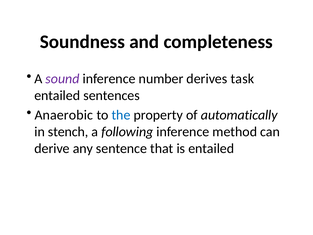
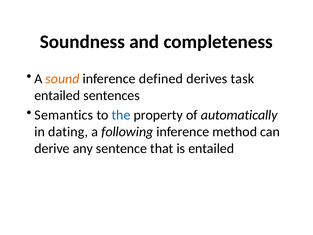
sound colour: purple -> orange
number: number -> defined
Anaerobic: Anaerobic -> Semantics
stench: stench -> dating
